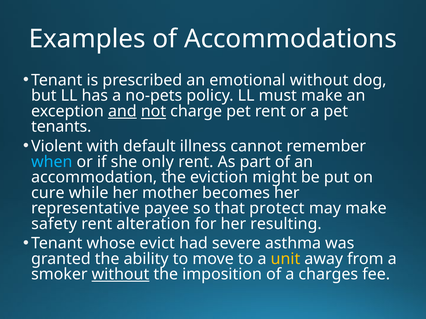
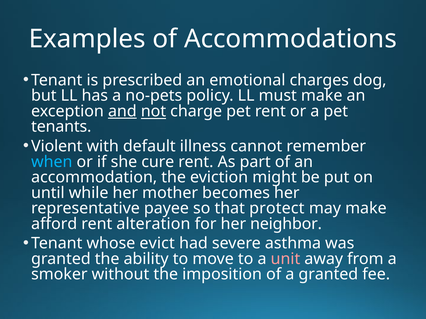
emotional without: without -> charges
only: only -> cure
cure: cure -> until
safety: safety -> afford
resulting: resulting -> neighbor
unit colour: yellow -> pink
without at (120, 275) underline: present -> none
a charges: charges -> granted
